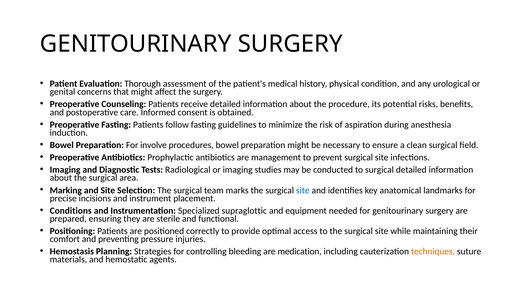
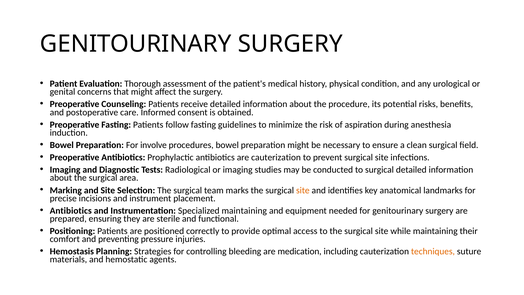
are management: management -> cauterization
site at (303, 190) colour: blue -> orange
Conditions at (71, 211): Conditions -> Antibiotics
Specialized supraglottic: supraglottic -> maintaining
